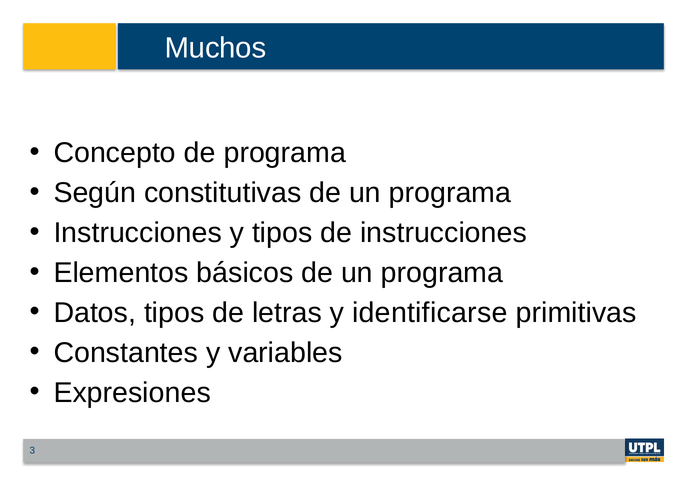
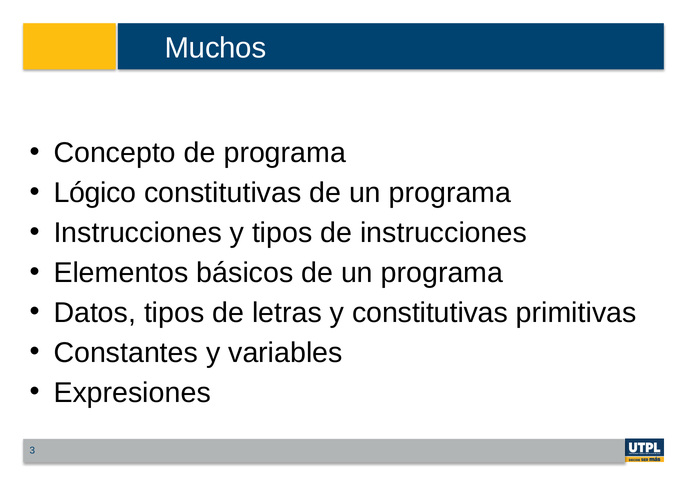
Según: Según -> Lógico
y identificarse: identificarse -> constitutivas
